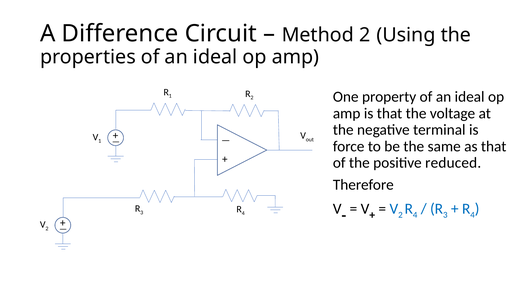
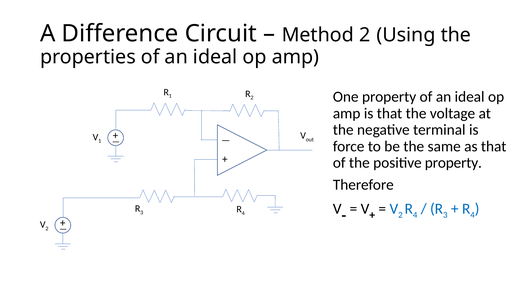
positive reduced: reduced -> property
